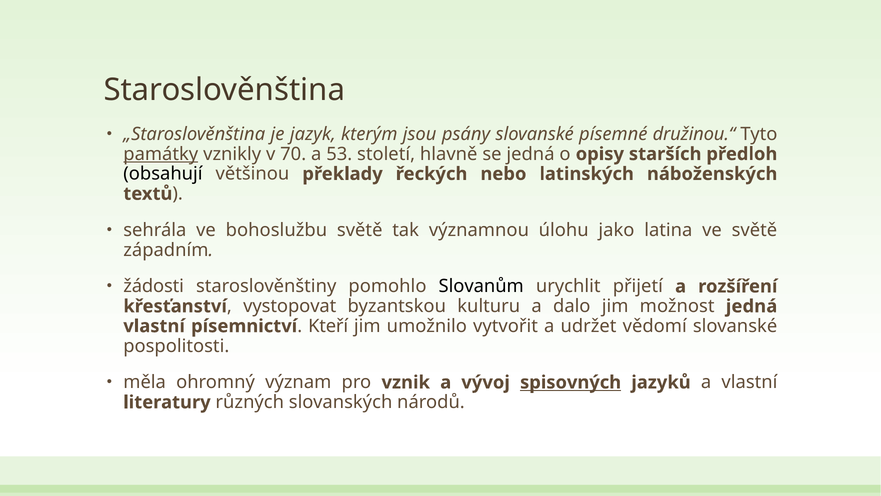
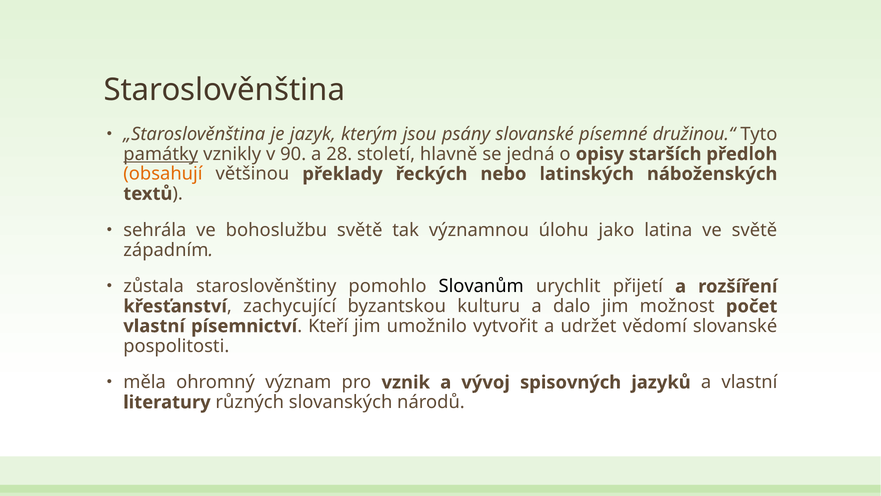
70: 70 -> 90
53: 53 -> 28
obsahují colour: black -> orange
žádosti: žádosti -> zůstala
vystopovat: vystopovat -> zachycující
možnost jedná: jedná -> počet
spisovných underline: present -> none
